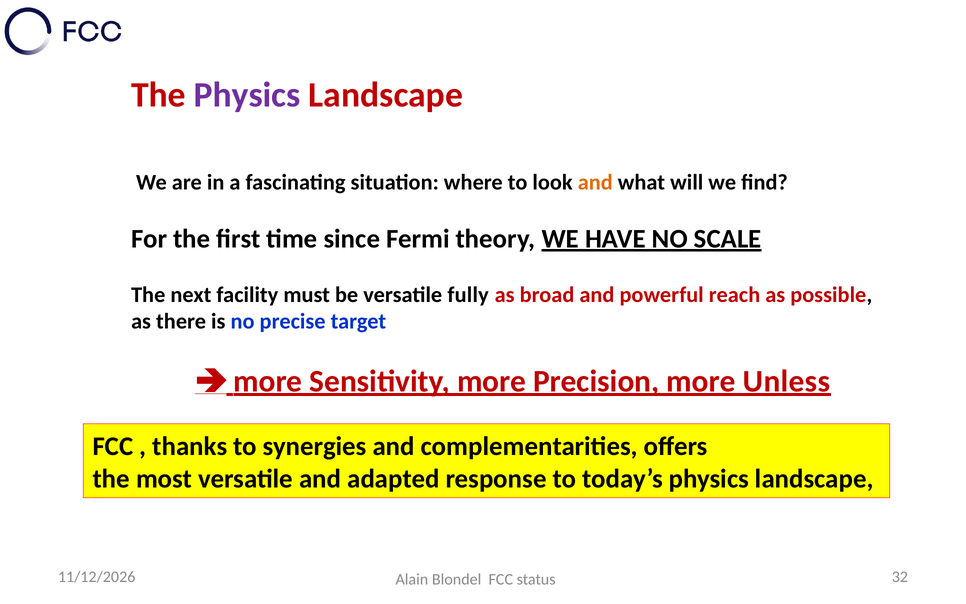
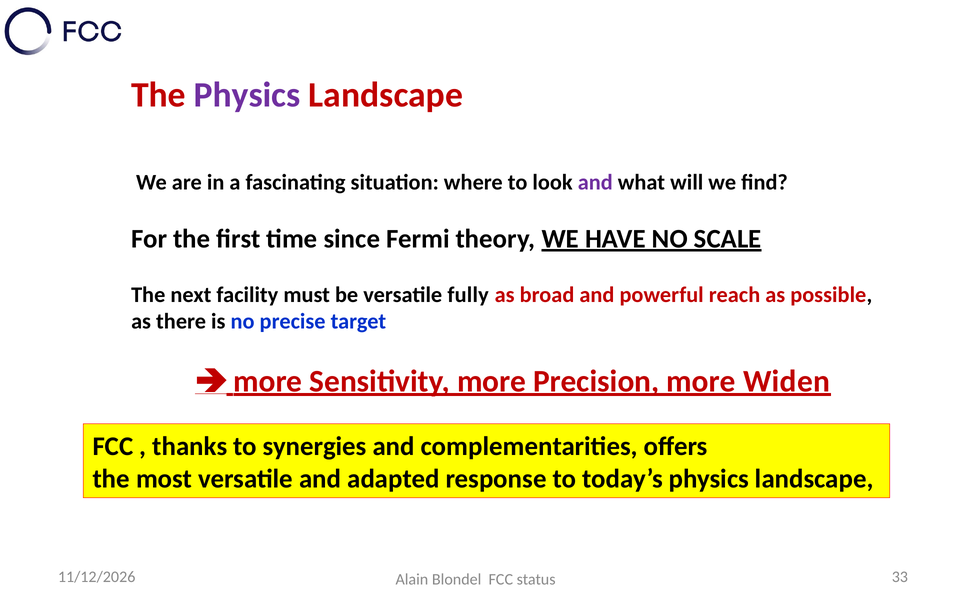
and at (595, 182) colour: orange -> purple
Unless: Unless -> Widen
32: 32 -> 33
